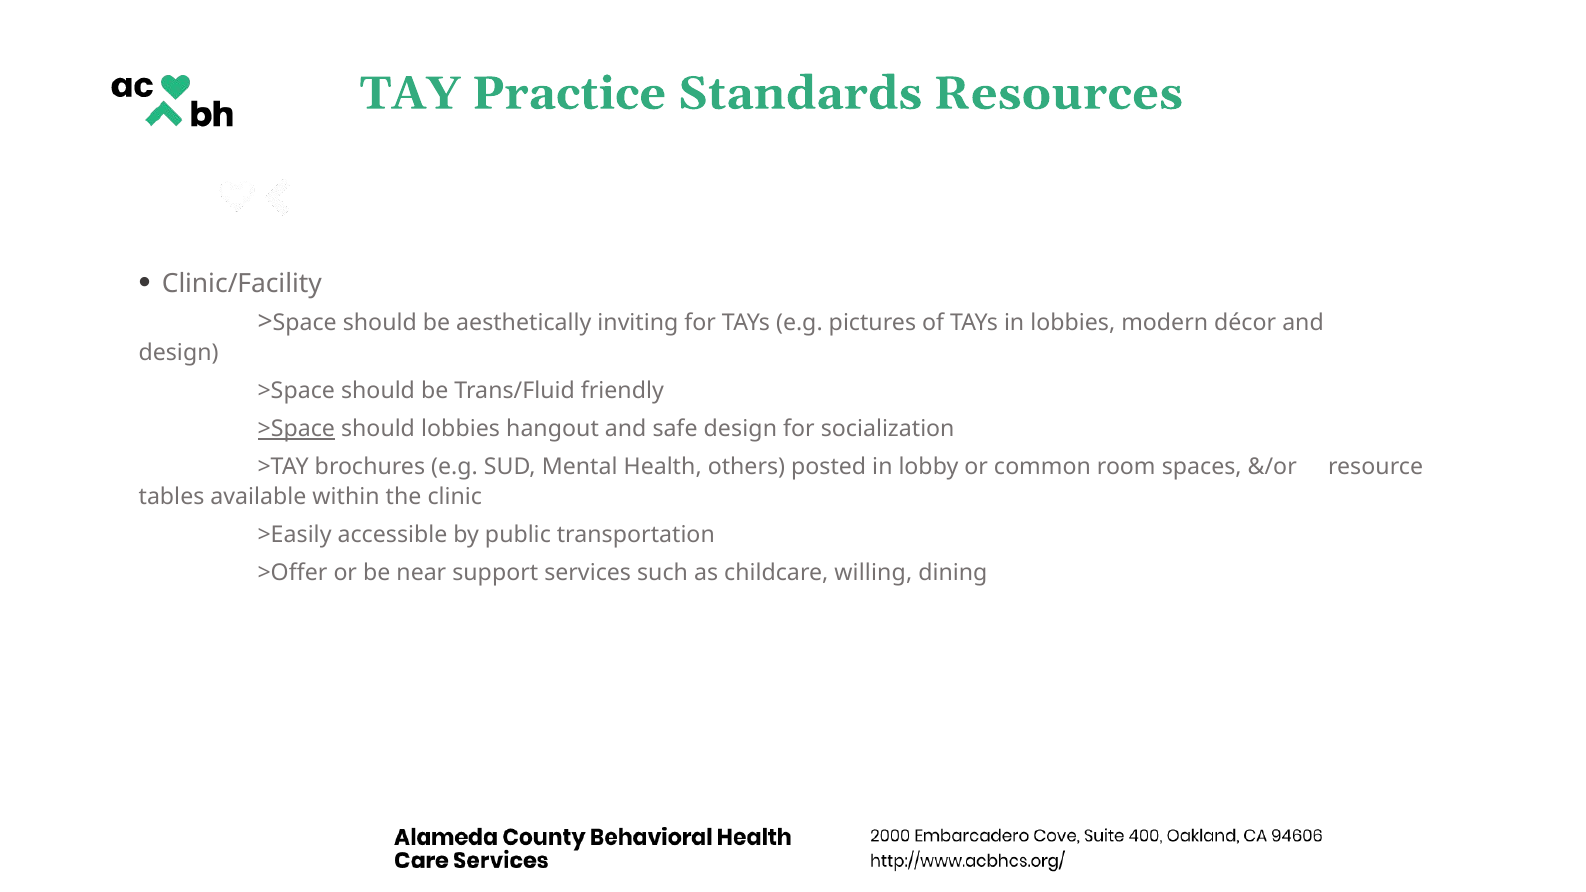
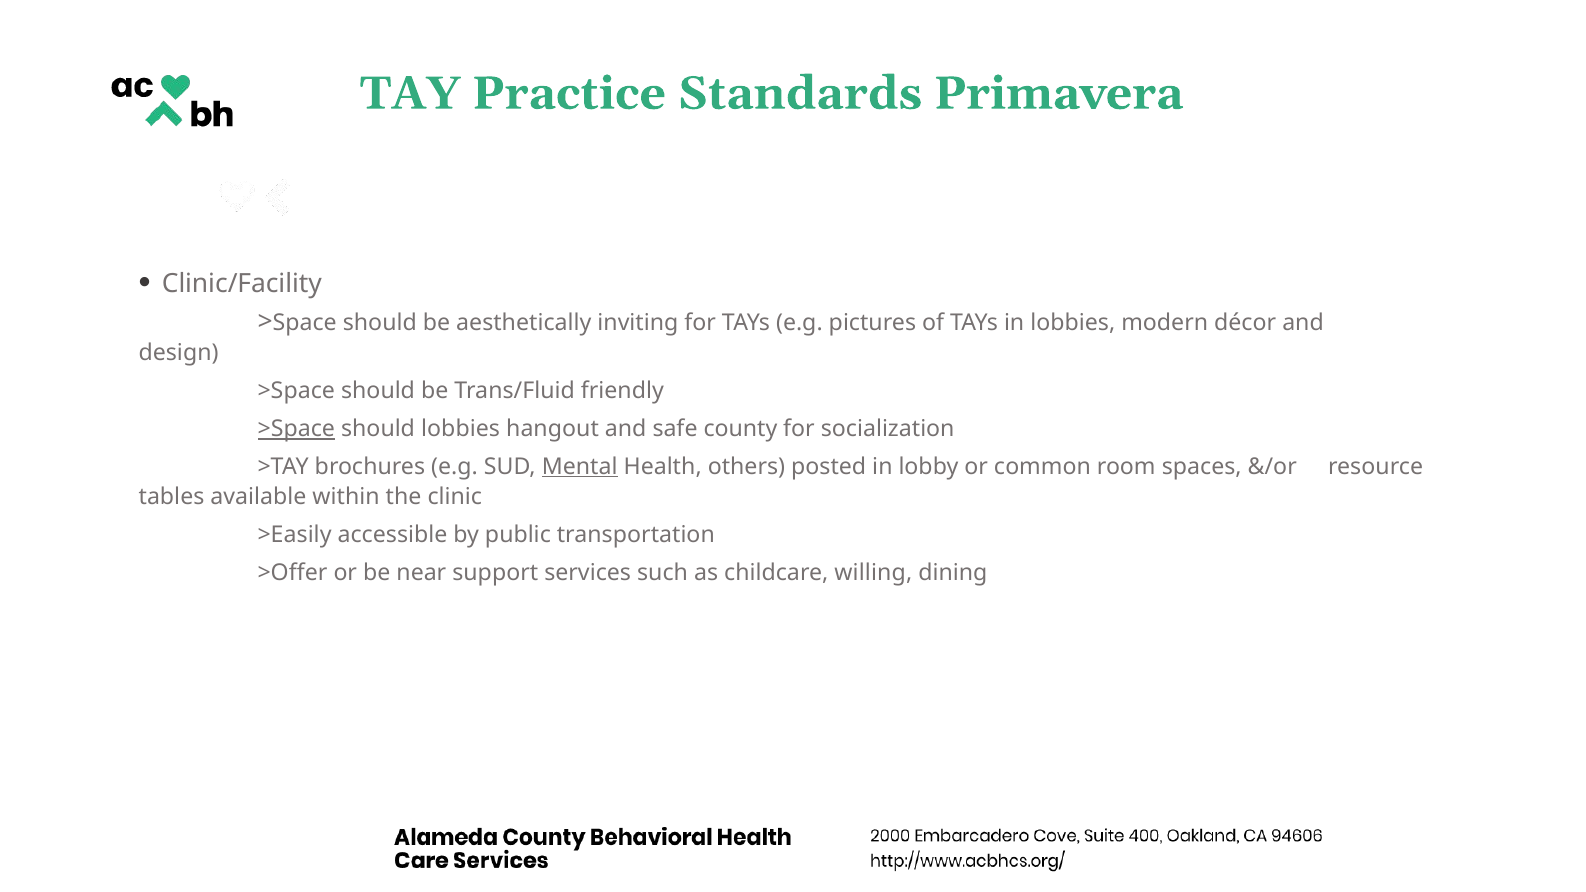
Resources: Resources -> Primavera
safe design: design -> county
Mental underline: none -> present
